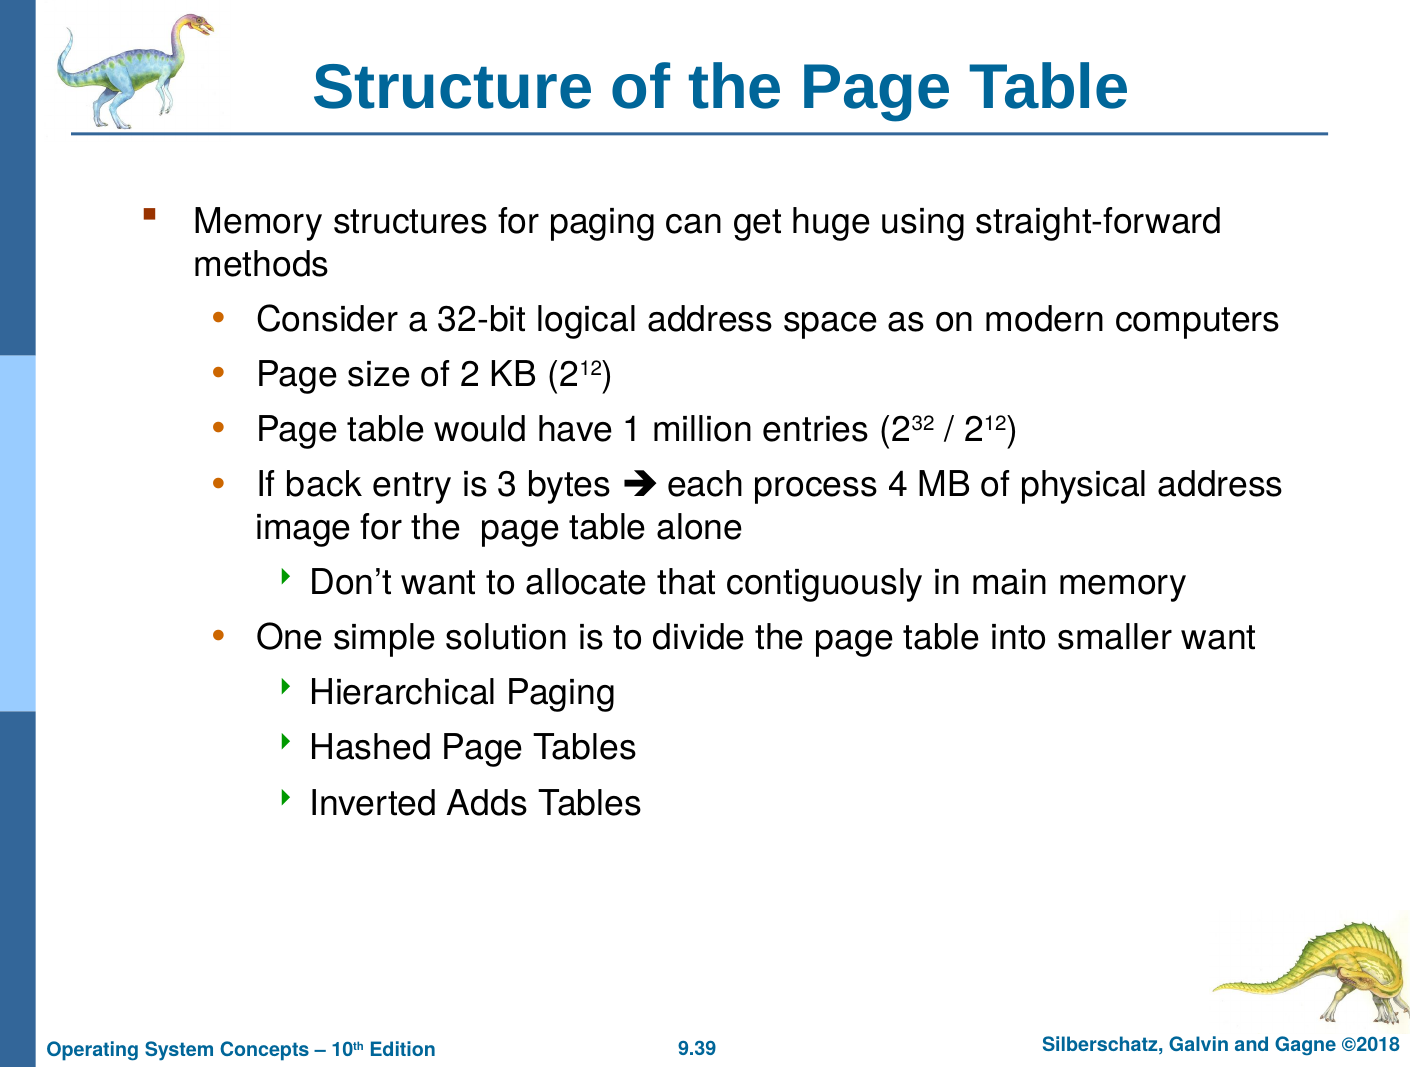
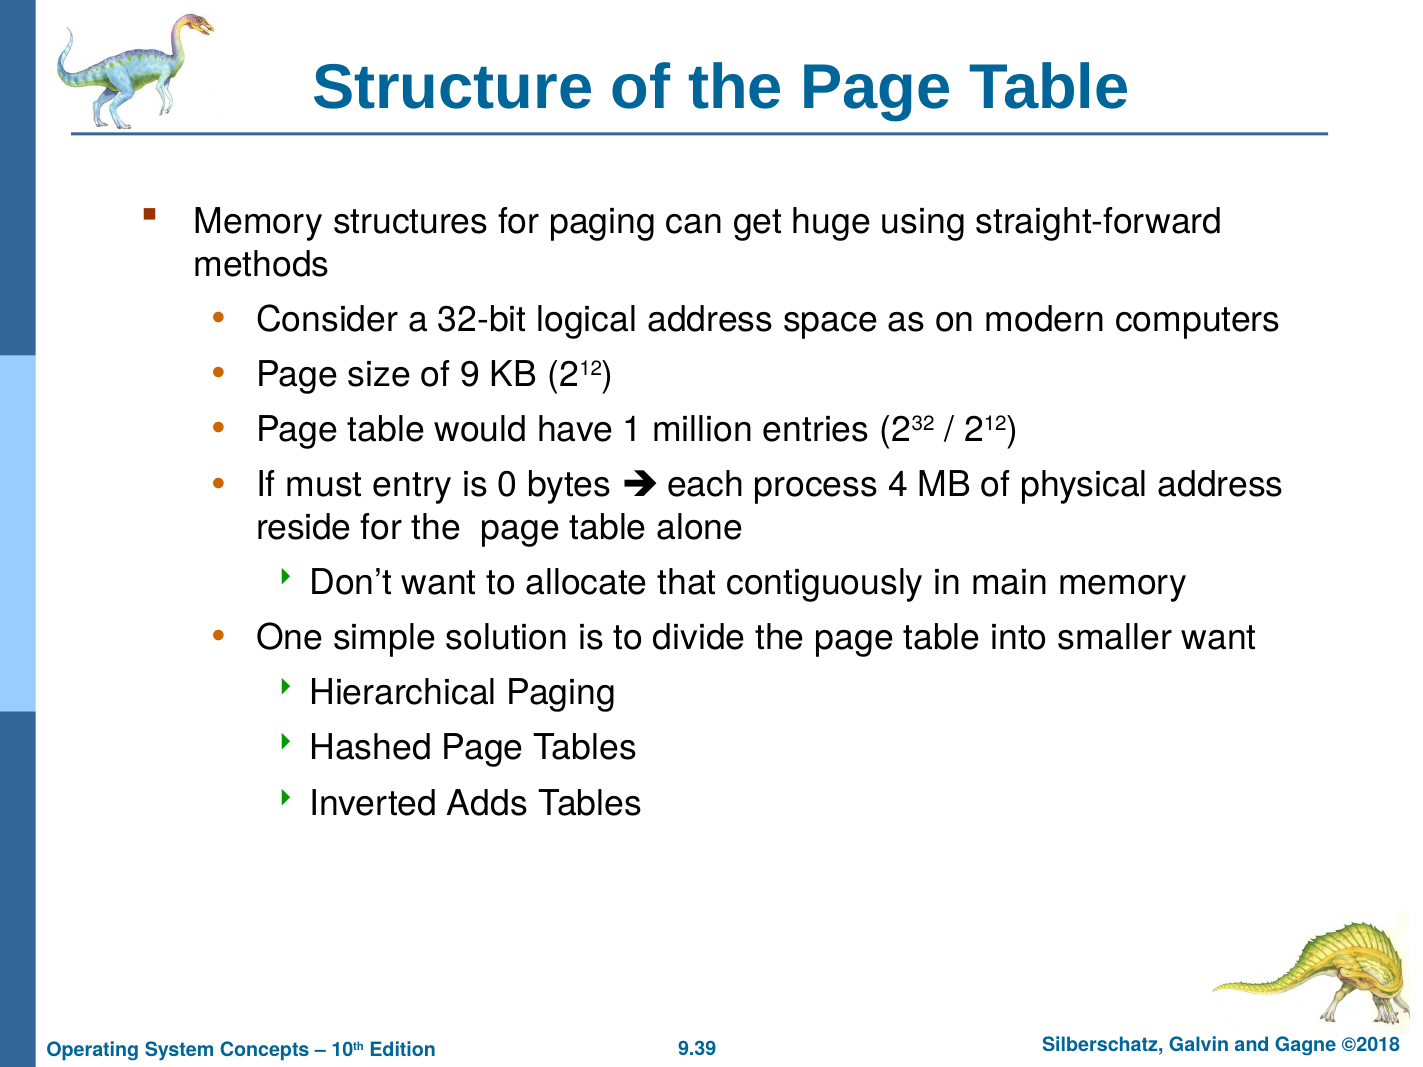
2: 2 -> 9
back: back -> must
3: 3 -> 0
image: image -> reside
